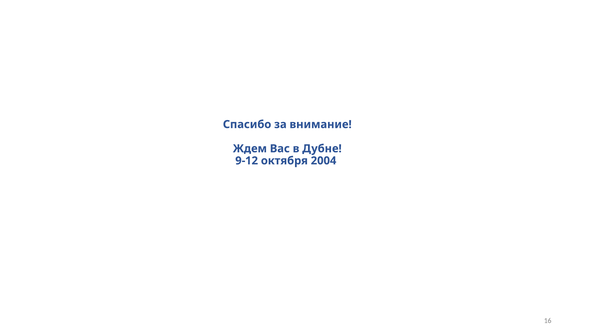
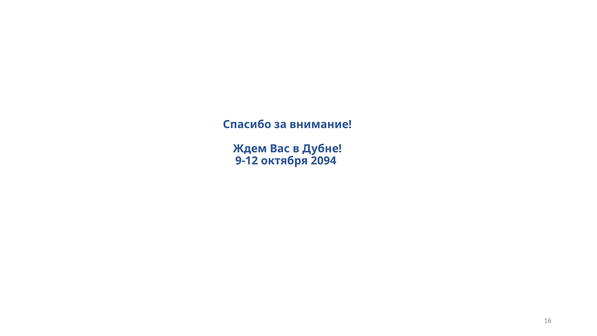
2004: 2004 -> 2094
